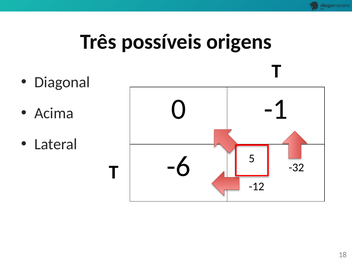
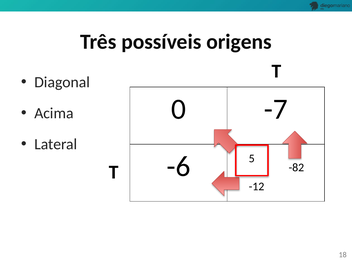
-1: -1 -> -7
-32: -32 -> -82
